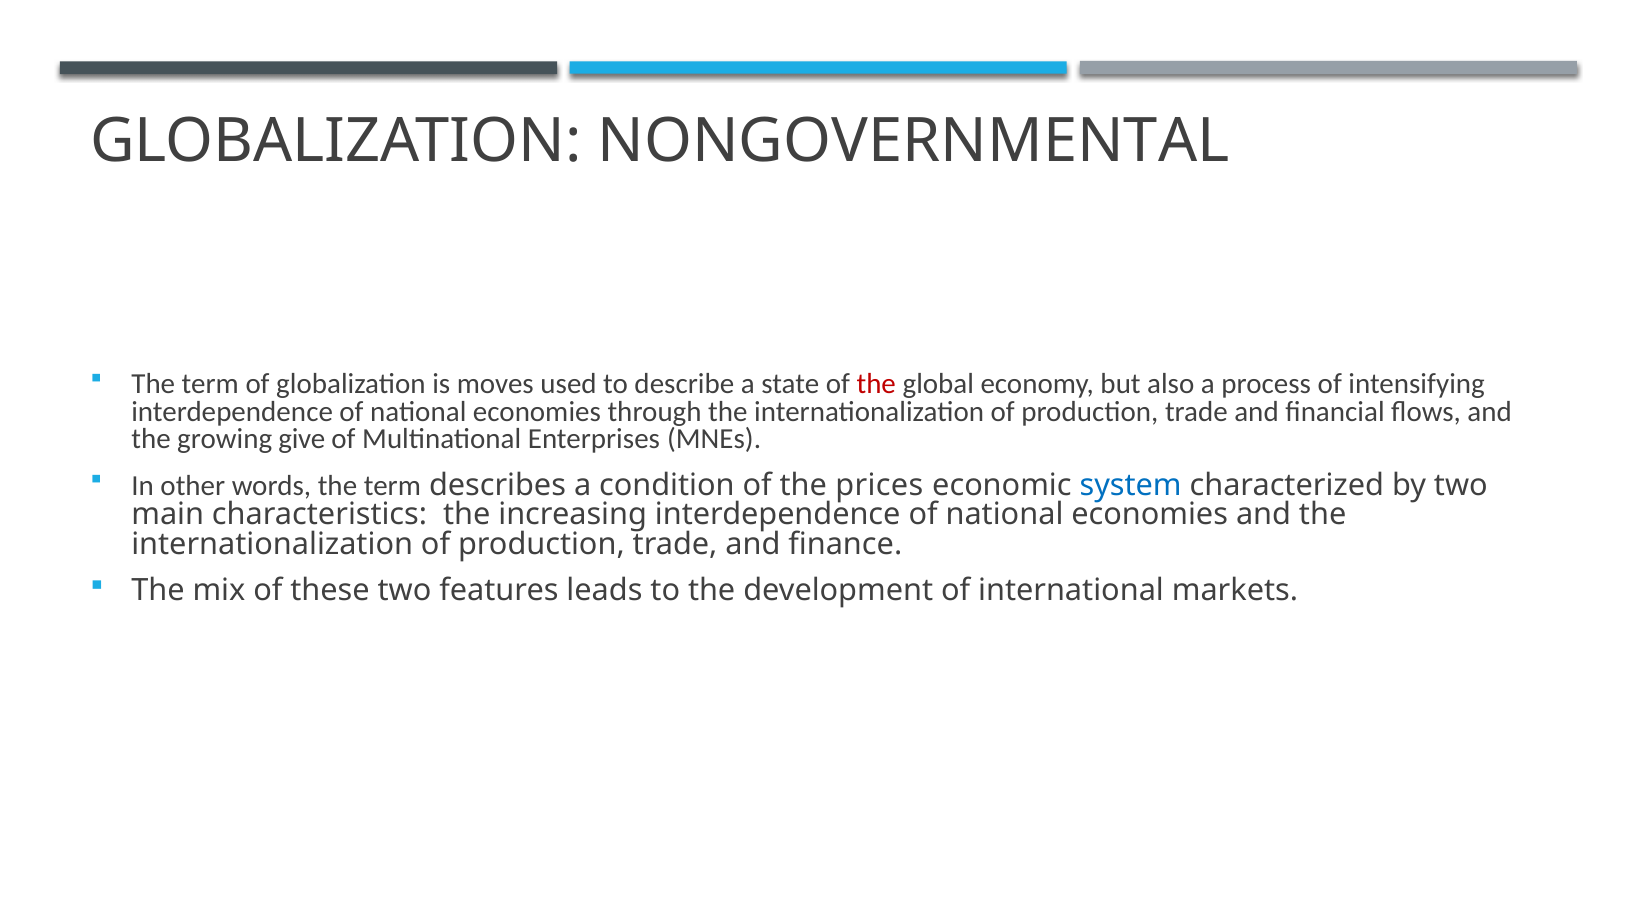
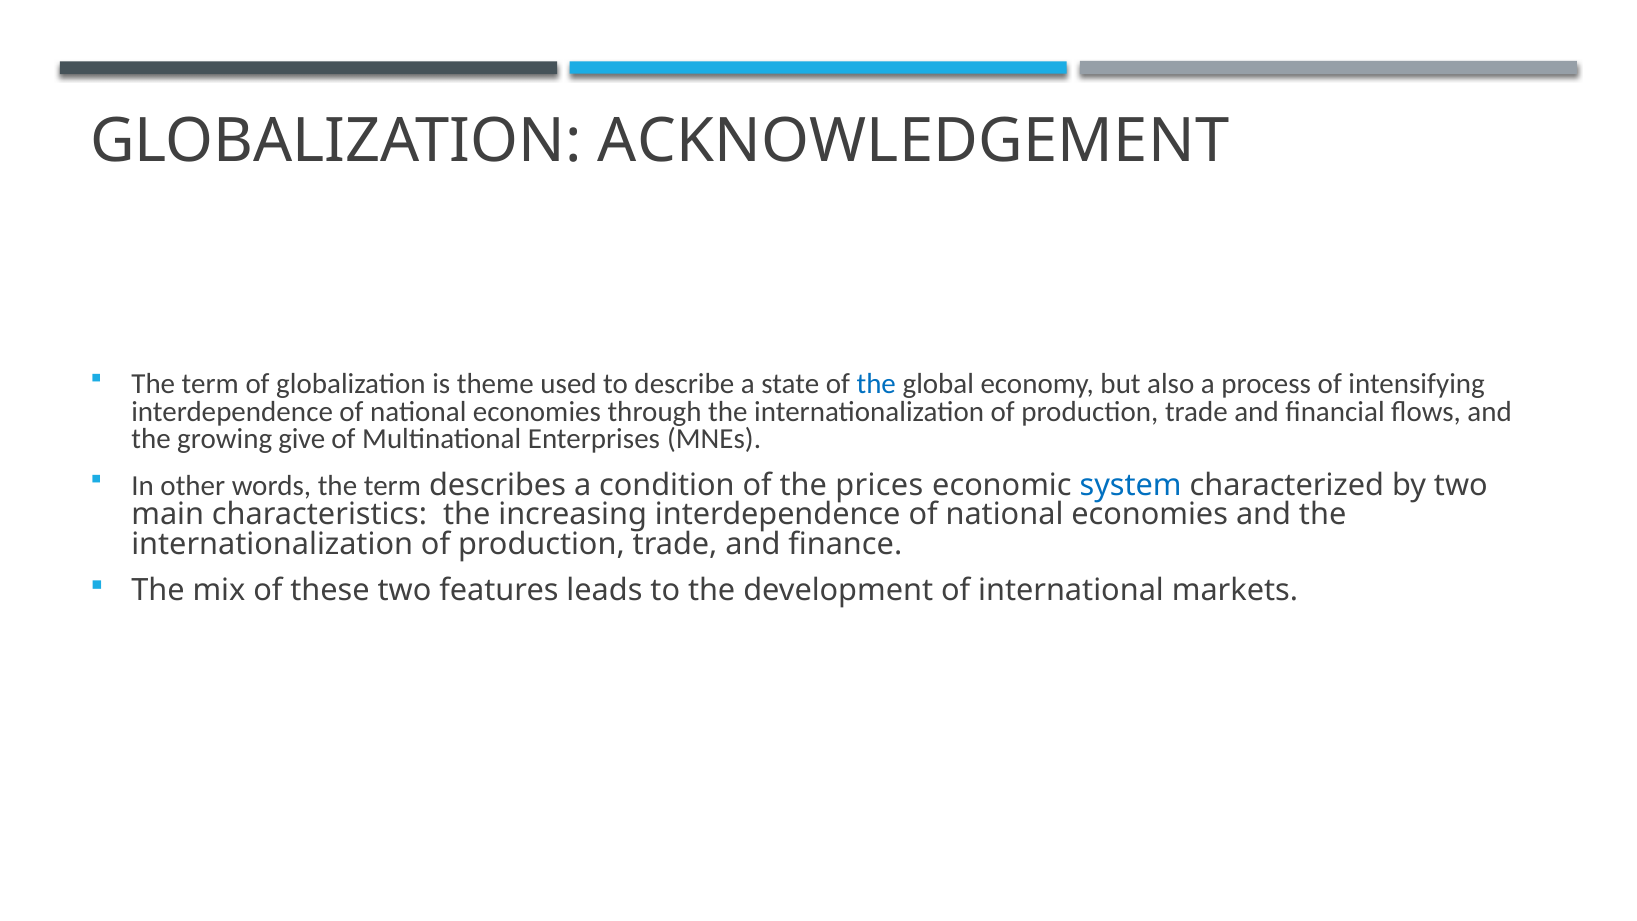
NONGOVERNMENTAL: NONGOVERNMENTAL -> ACKNOWLEDGEMENT
moves: moves -> theme
the at (876, 384) colour: red -> blue
